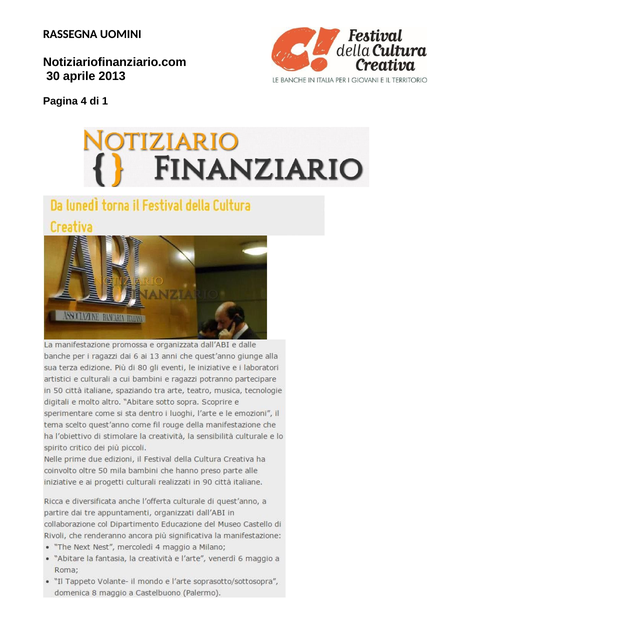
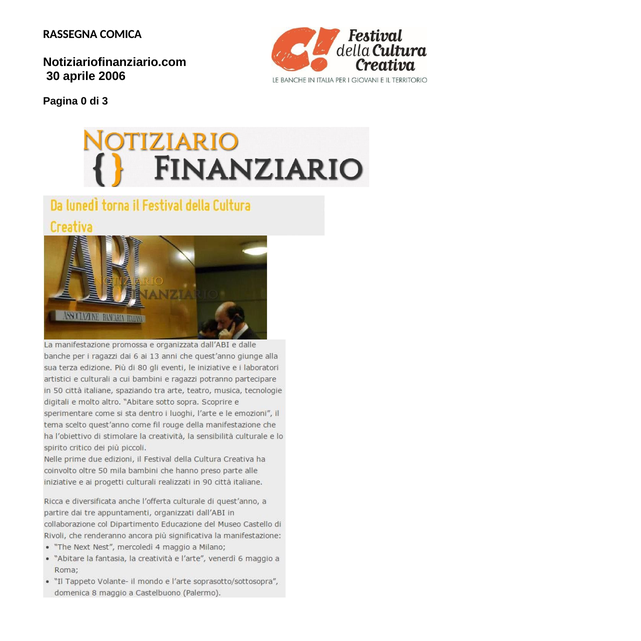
UOMINI: UOMINI -> COMICA
2013: 2013 -> 2006
4: 4 -> 0
1: 1 -> 3
